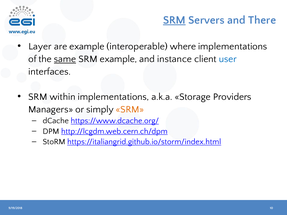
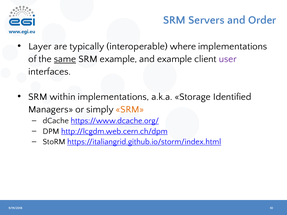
SRM at (174, 20) underline: present -> none
There: There -> Order
are example: example -> typically
and instance: instance -> example
user colour: blue -> purple
Providers: Providers -> Identified
